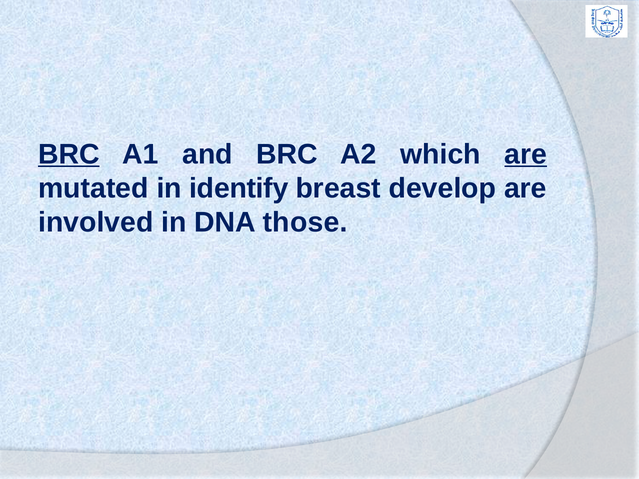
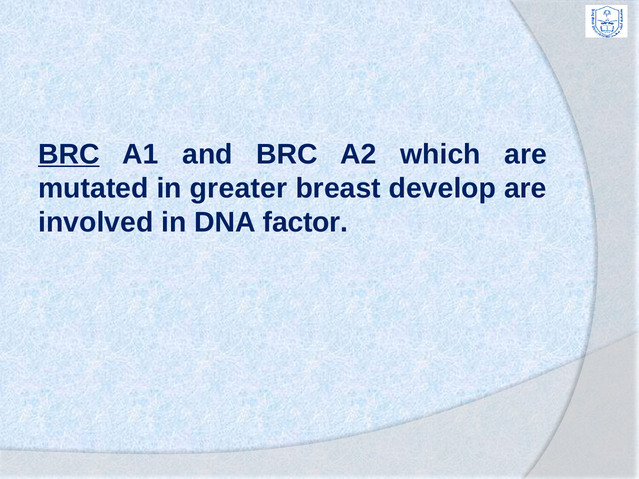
are at (526, 154) underline: present -> none
identify: identify -> greater
those: those -> factor
